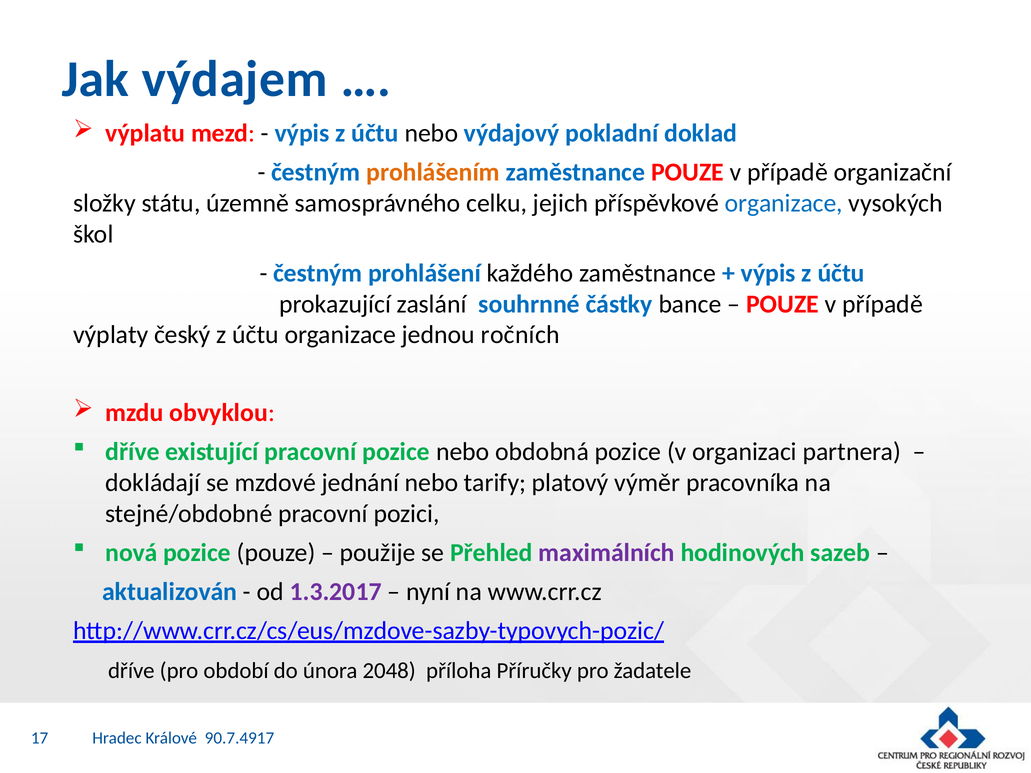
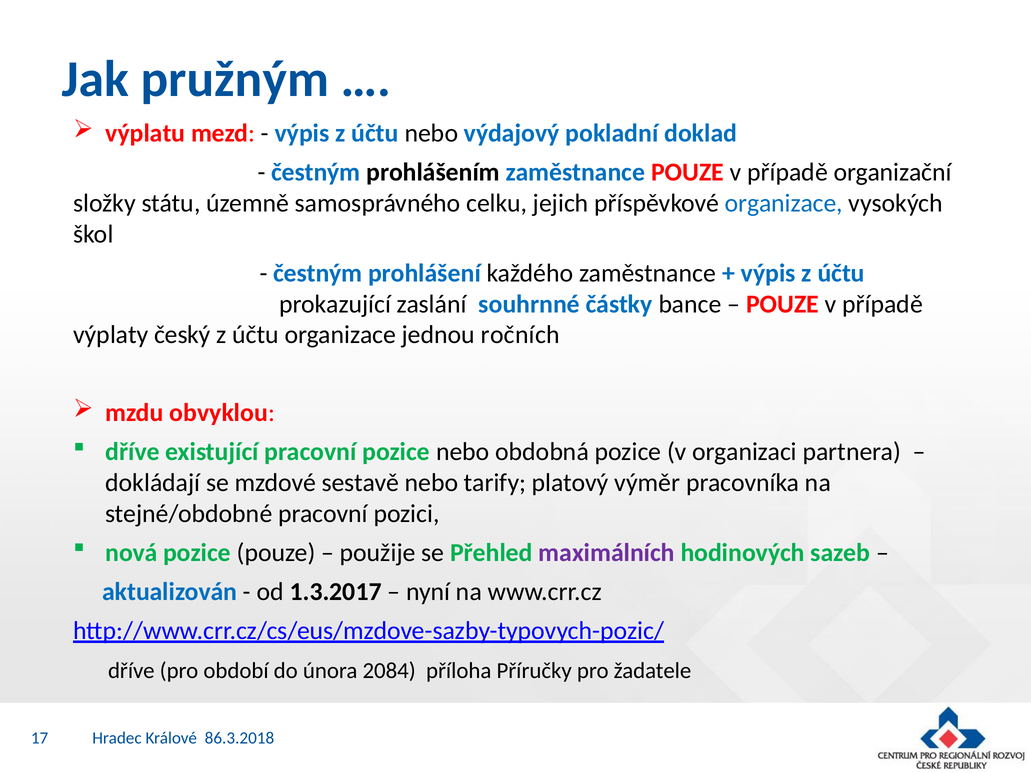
výdajem: výdajem -> pružným
prohlášením colour: orange -> black
jednání: jednání -> sestavě
1.3.2017 colour: purple -> black
2048: 2048 -> 2084
90.7.4917: 90.7.4917 -> 86.3.2018
